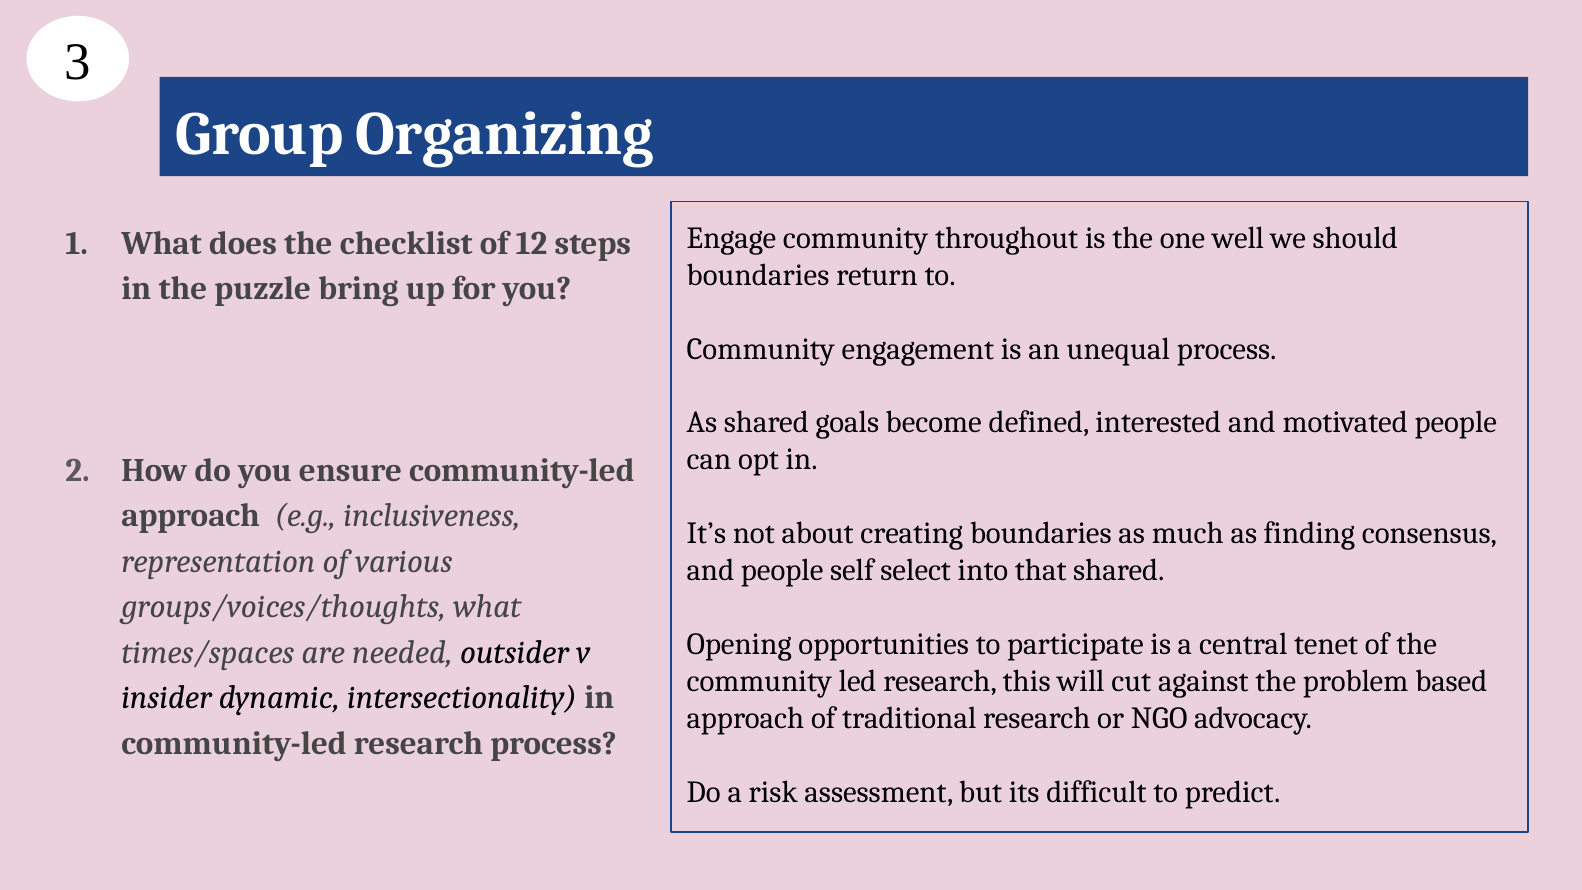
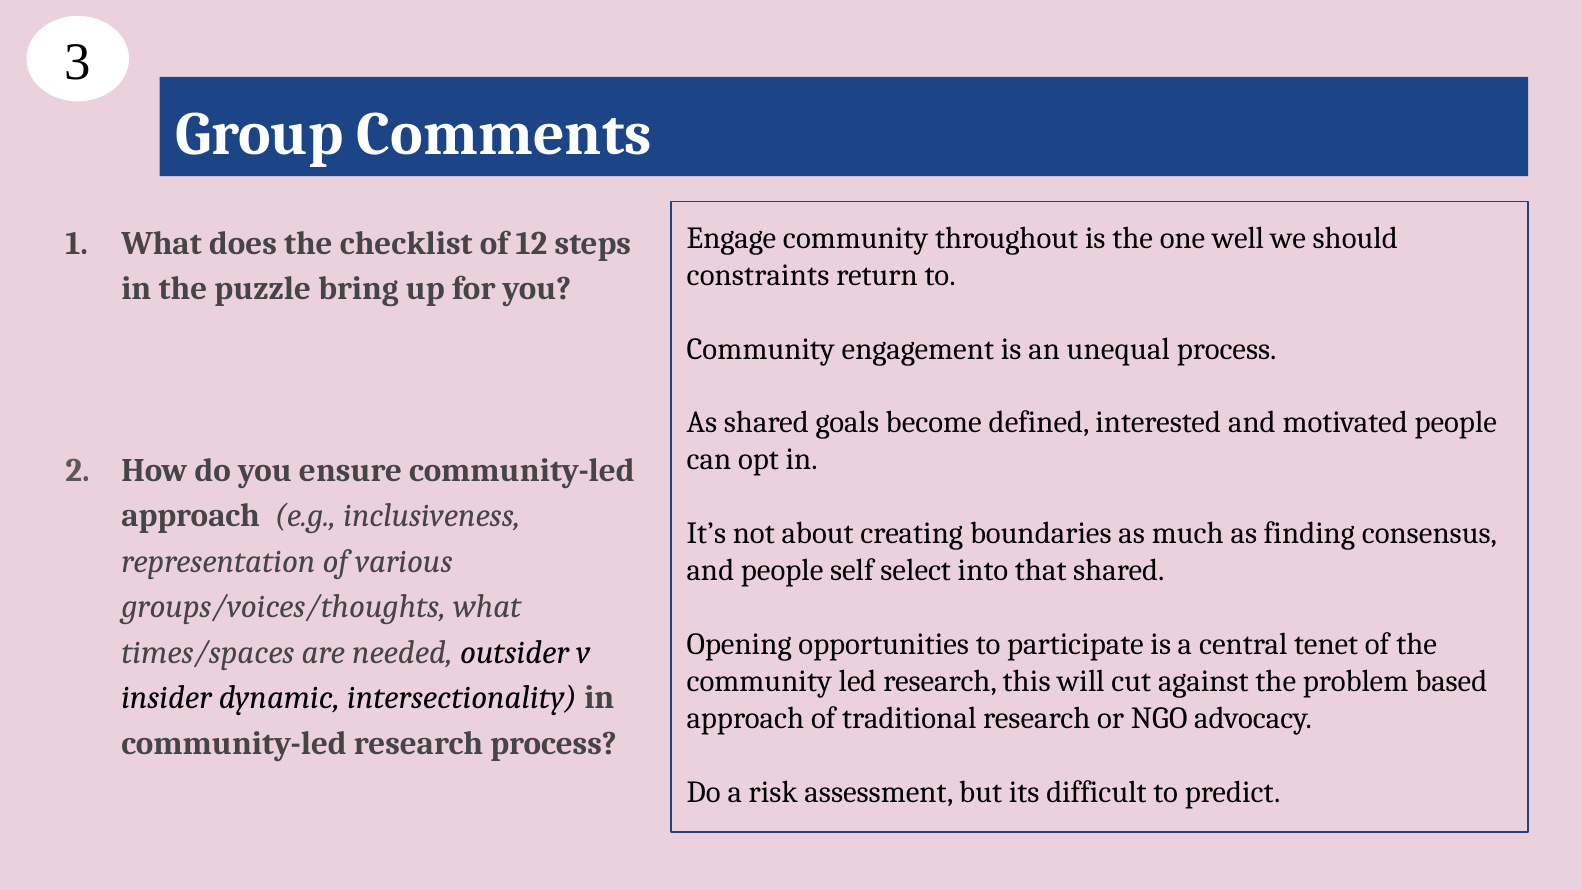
Organizing: Organizing -> Comments
boundaries at (758, 275): boundaries -> constraints
